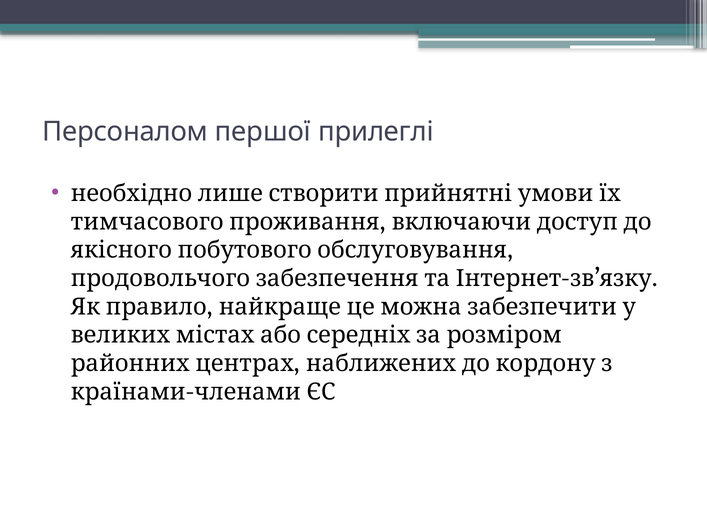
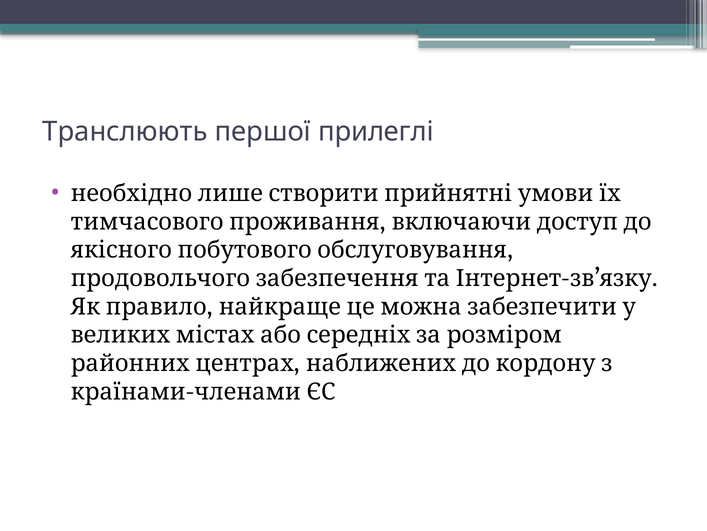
Персоналом: Персоналом -> Транслюють
